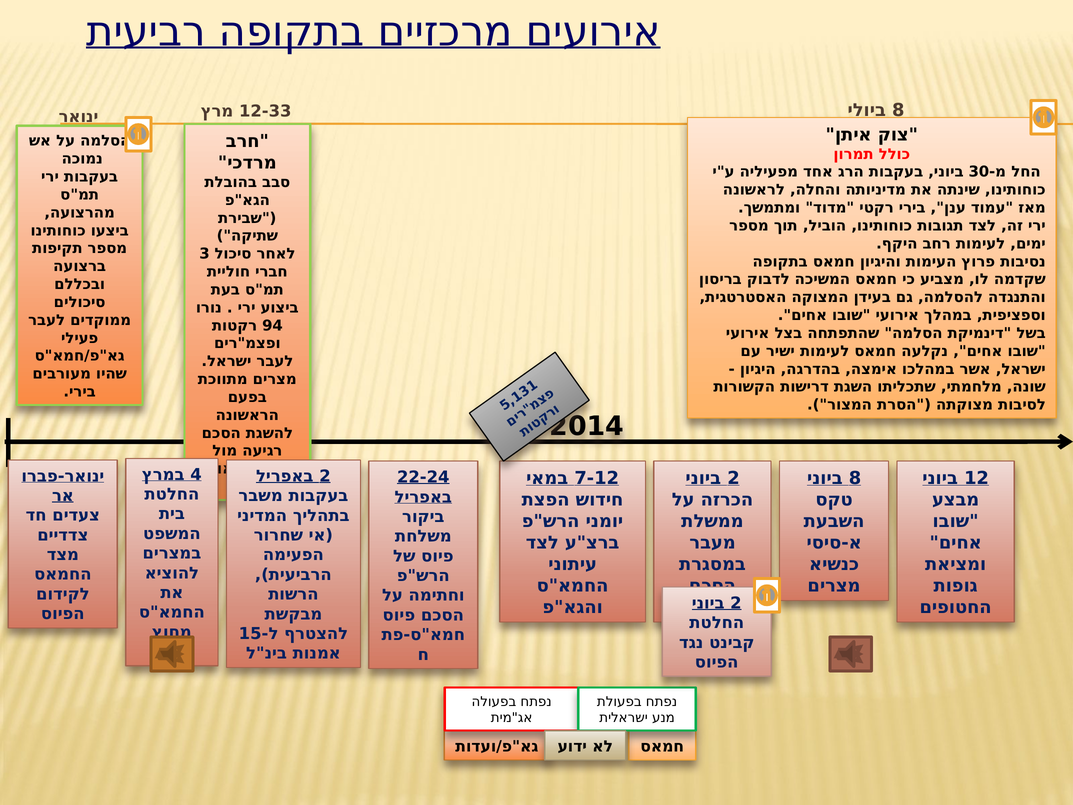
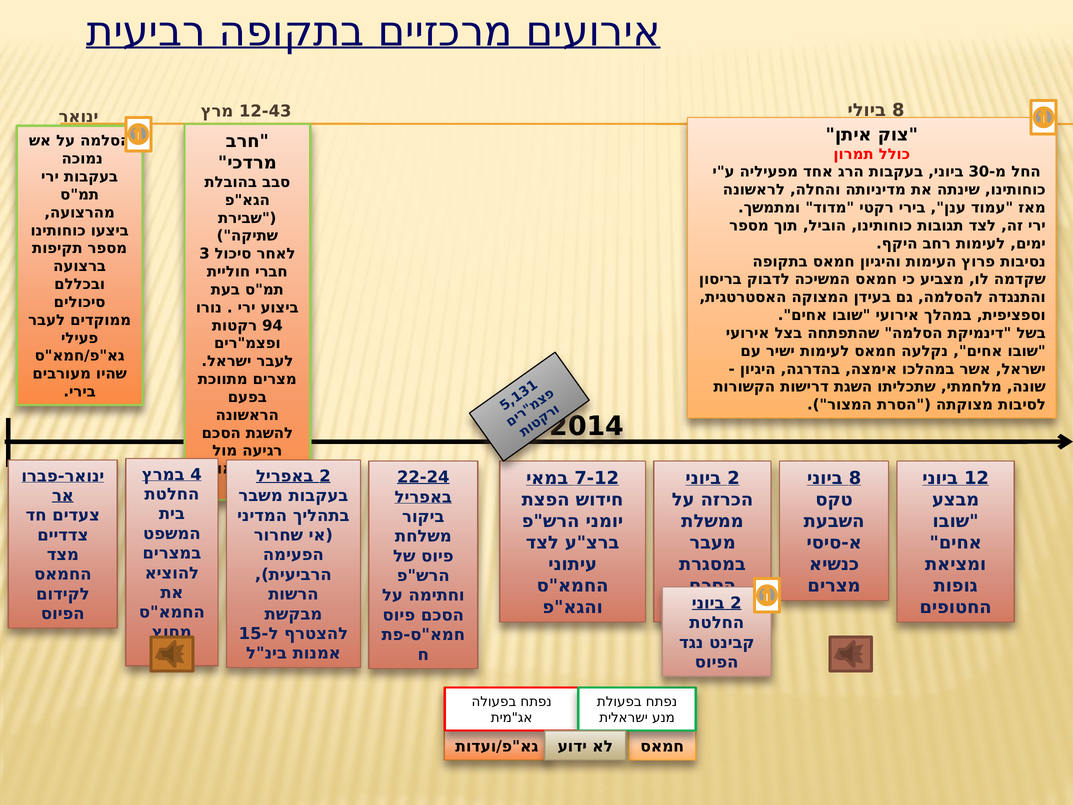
12-33: 12-33 -> 12-43
